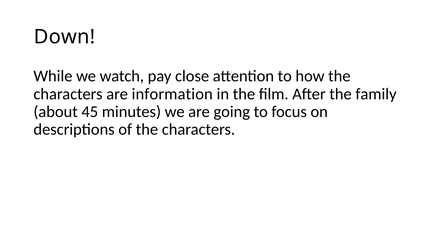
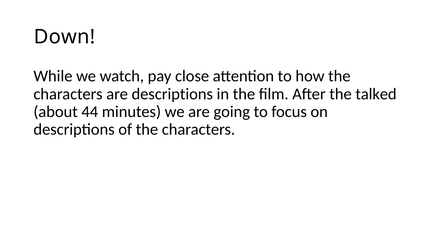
are information: information -> descriptions
family: family -> talked
45: 45 -> 44
